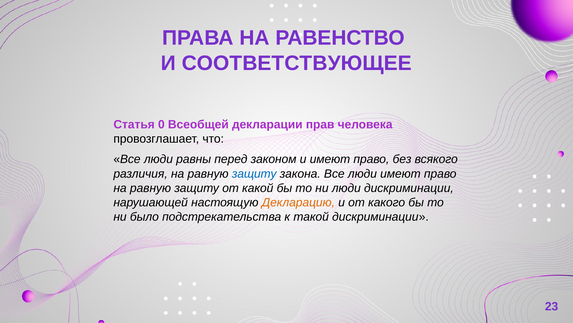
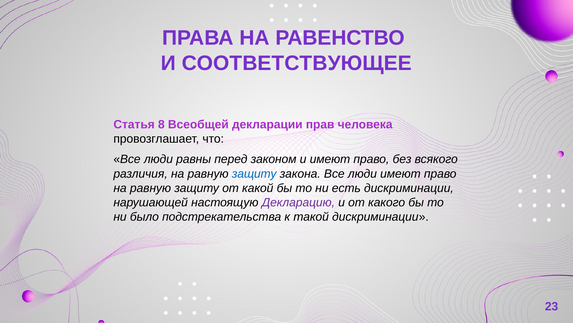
0: 0 -> 8
ни люди: люди -> есть
Декларацию colour: orange -> purple
